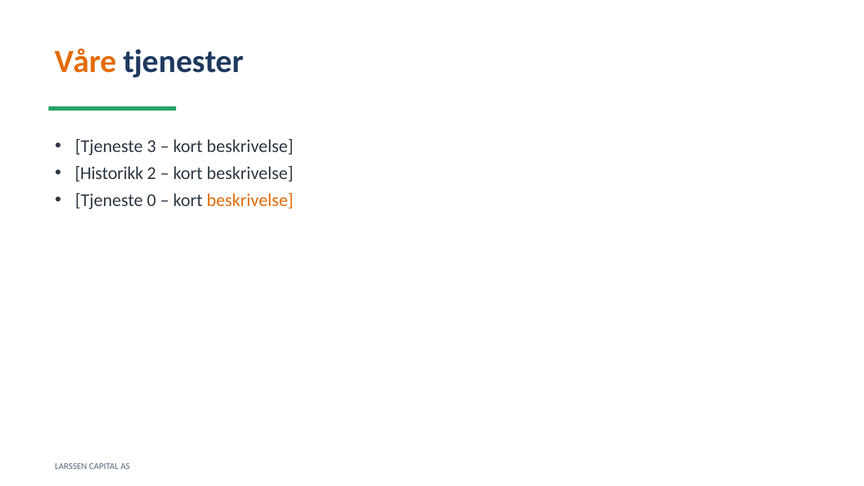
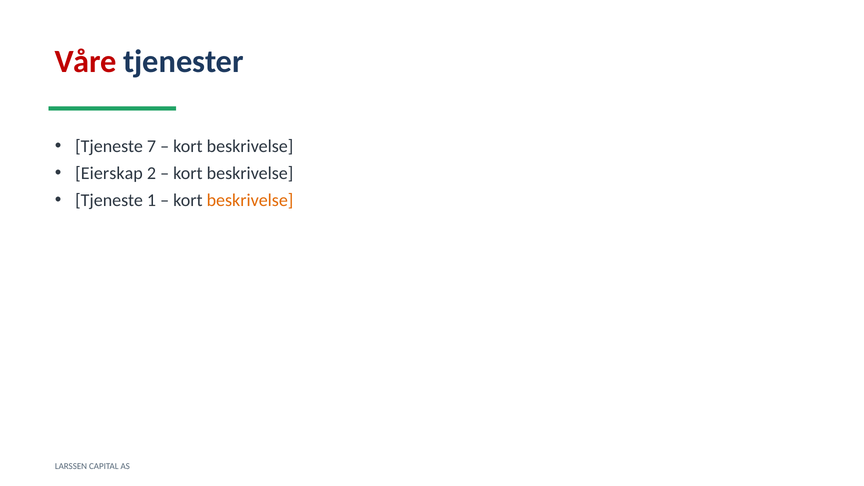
Våre colour: orange -> red
3: 3 -> 7
Historikk: Historikk -> Eierskap
0: 0 -> 1
